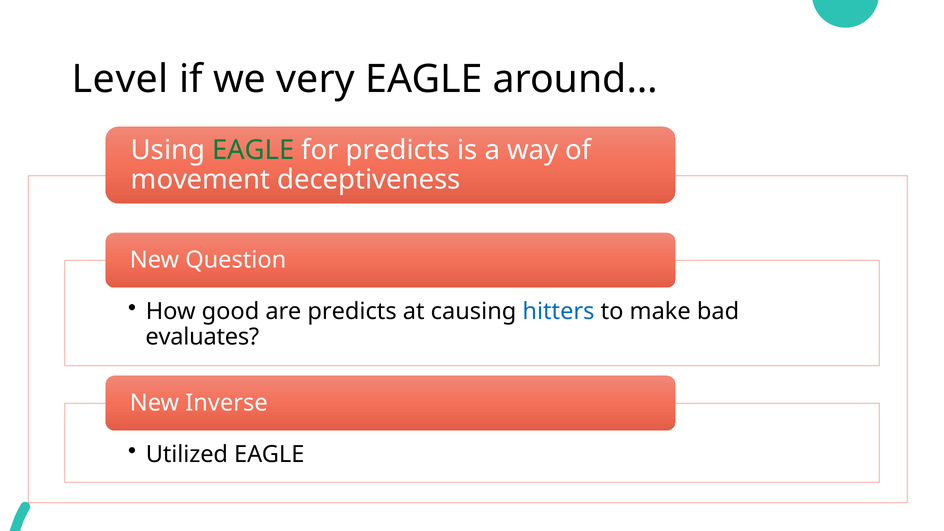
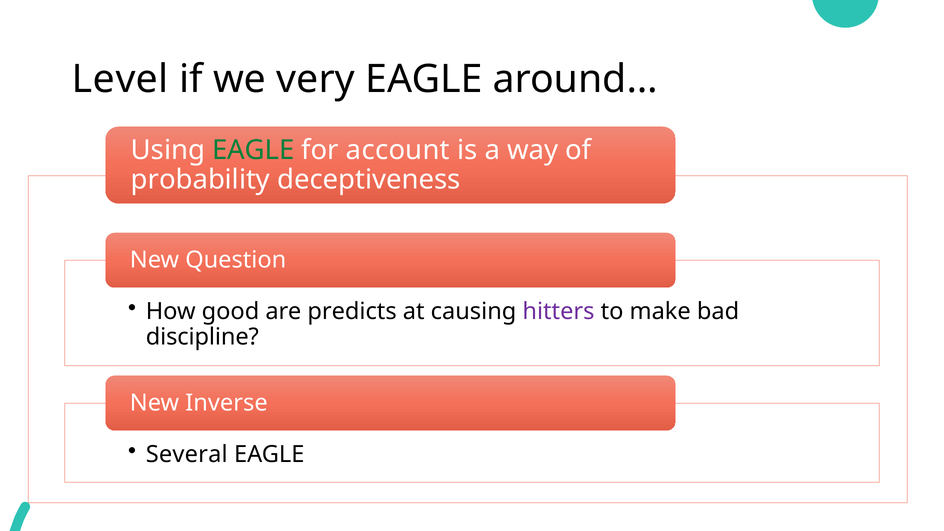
for predicts: predicts -> account
movement: movement -> probability
hitters colour: blue -> purple
evaluates: evaluates -> discipline
Utilized: Utilized -> Several
